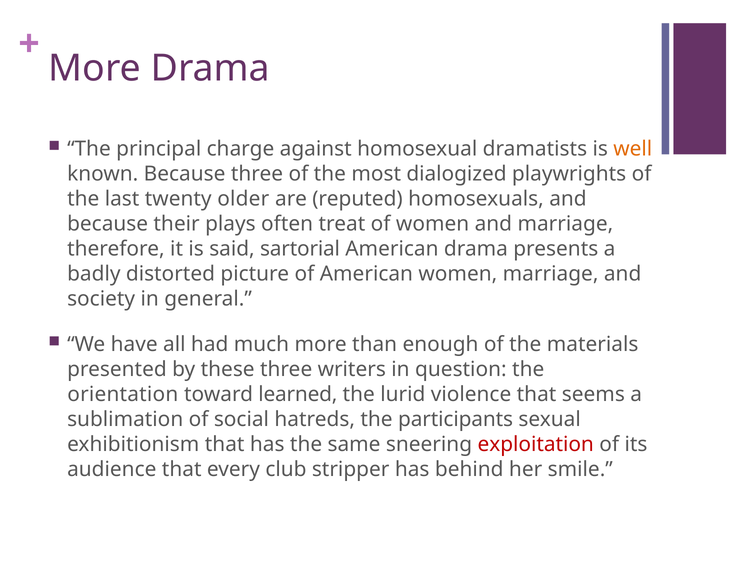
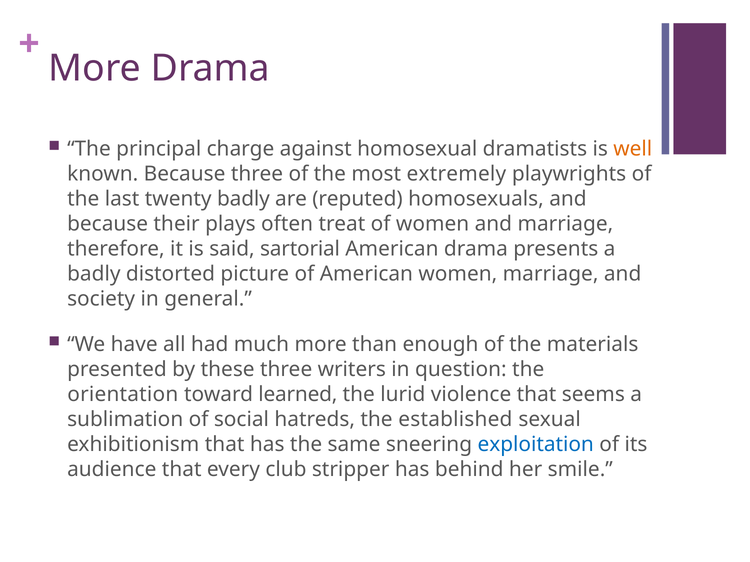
dialogized: dialogized -> extremely
twenty older: older -> badly
participants: participants -> established
exploitation colour: red -> blue
